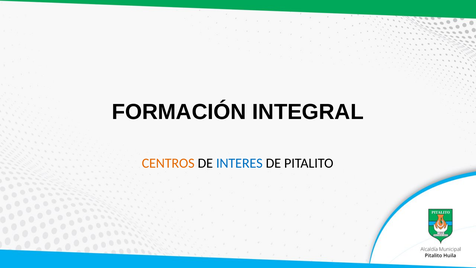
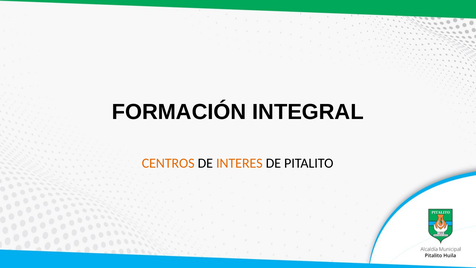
INTERES colour: blue -> orange
